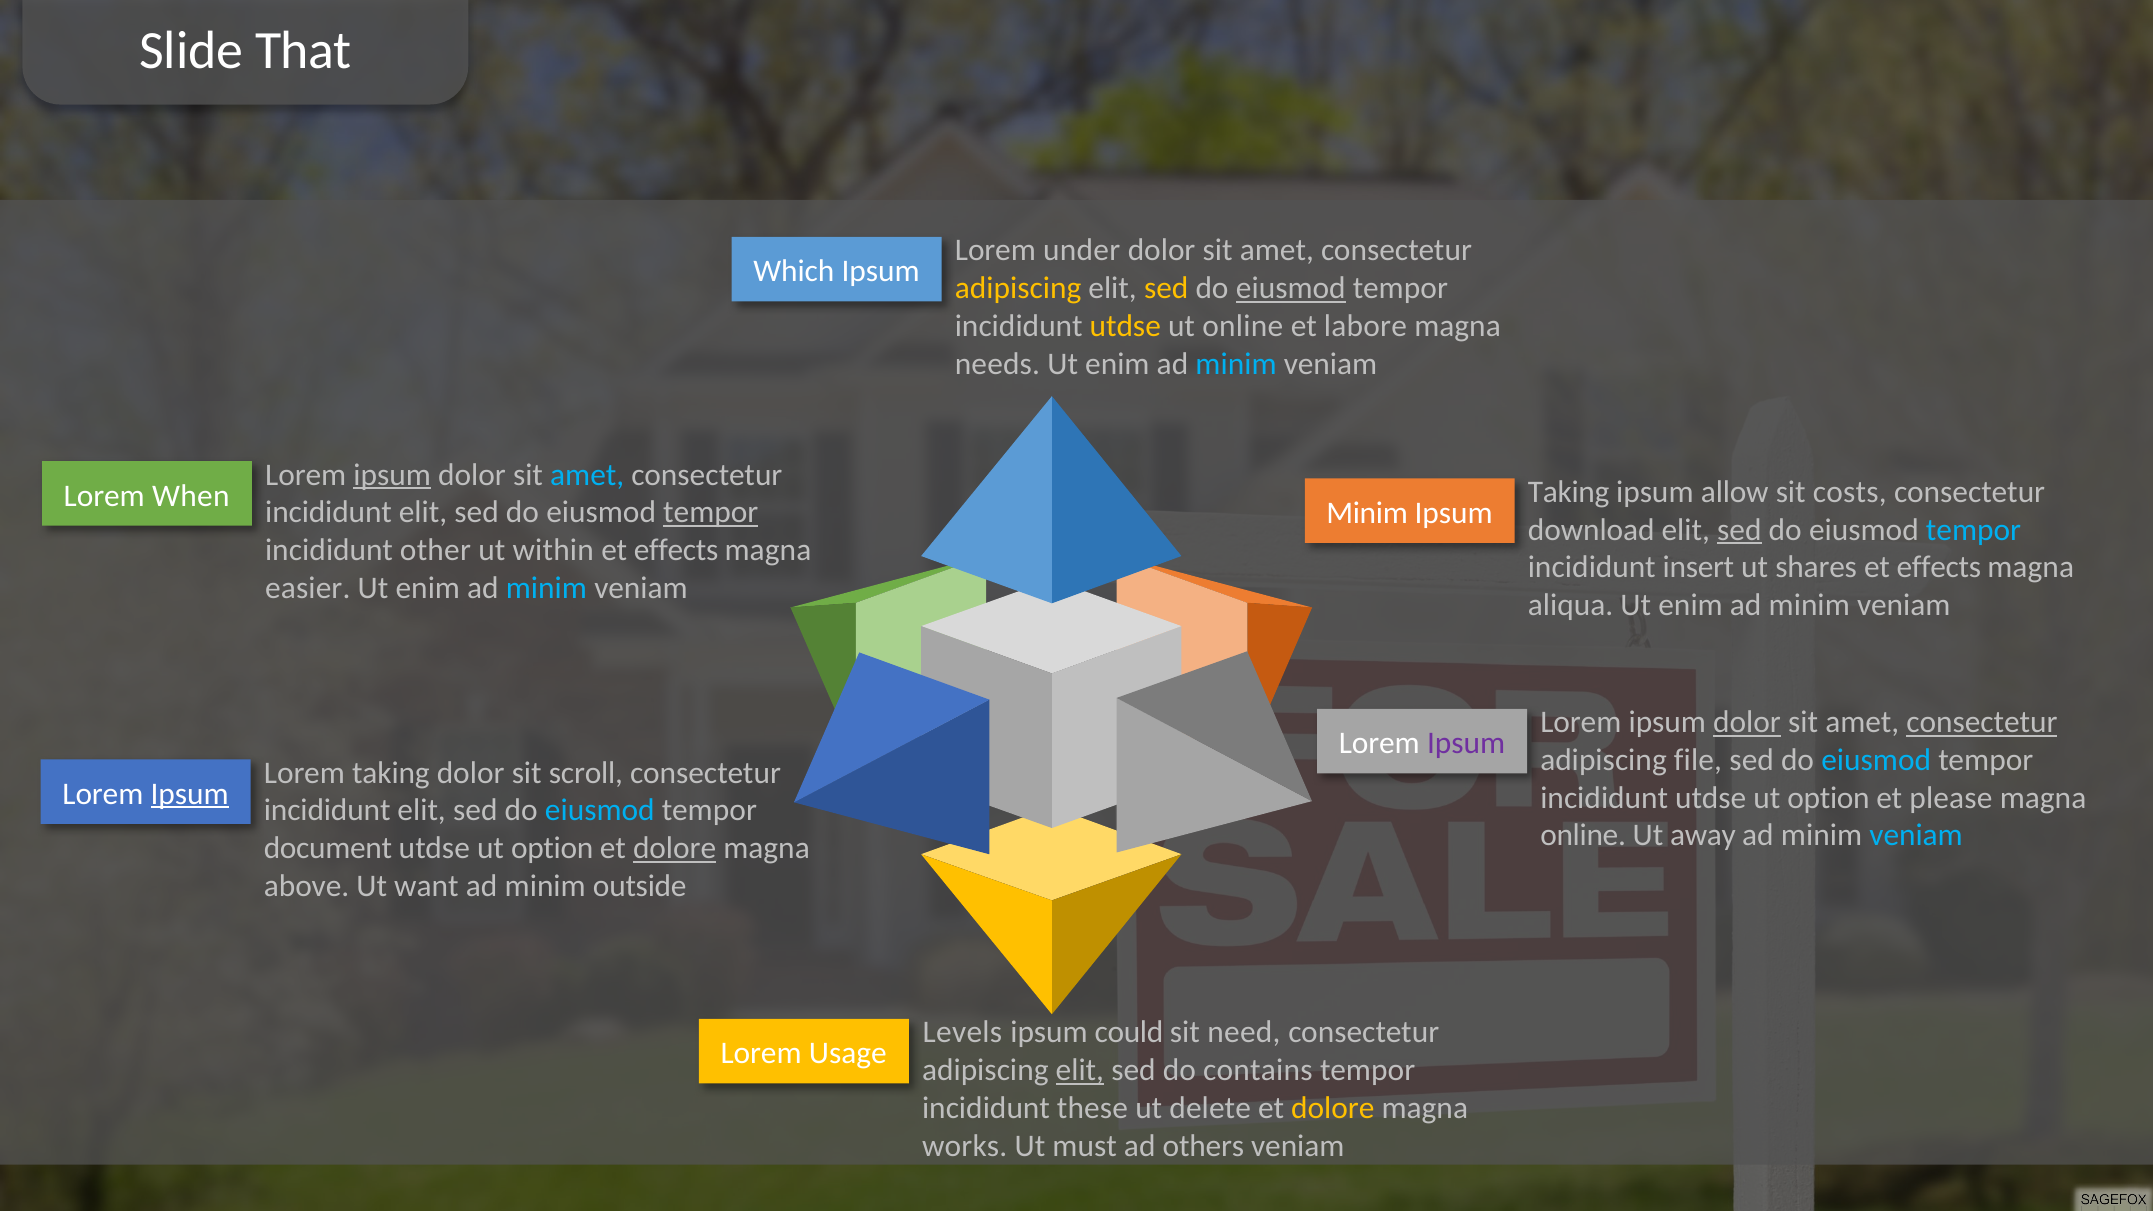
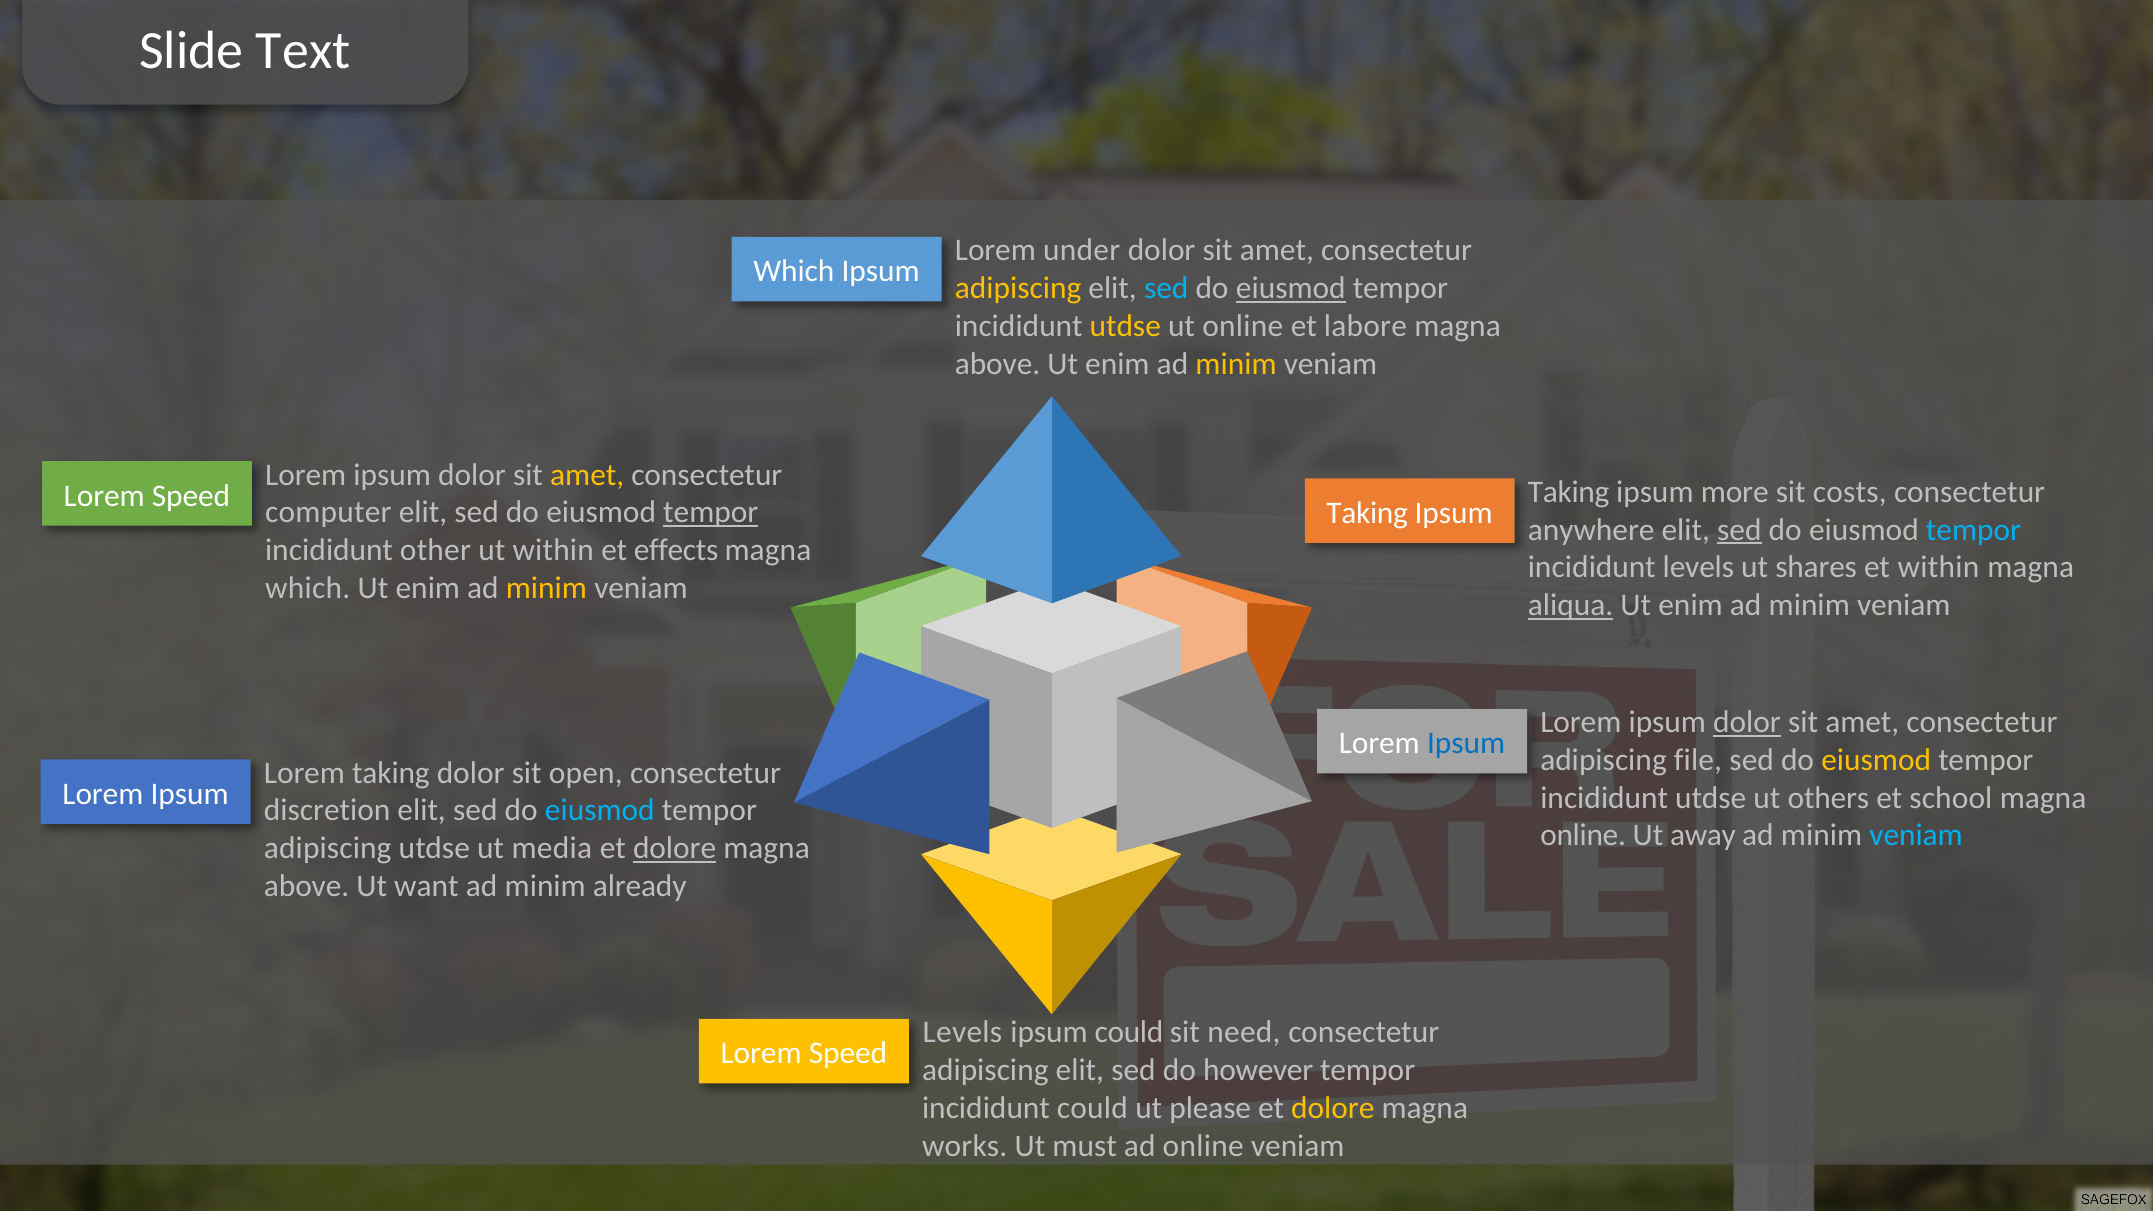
That: That -> Text
sed at (1166, 288) colour: yellow -> light blue
needs at (997, 364): needs -> above
minim at (1236, 364) colour: light blue -> yellow
ipsum at (392, 475) underline: present -> none
amet at (587, 475) colour: light blue -> yellow
allow: allow -> more
When at (191, 496): When -> Speed
incididunt at (329, 513): incididunt -> computer
Minim at (1367, 513): Minim -> Taking
download: download -> anywhere
incididunt insert: insert -> levels
effects at (1939, 567): effects -> within
easier at (308, 588): easier -> which
minim at (546, 588) colour: light blue -> yellow
aliqua underline: none -> present
consectetur at (1982, 723) underline: present -> none
Ipsum at (1466, 743) colour: purple -> blue
eiusmod at (1876, 760) colour: light blue -> yellow
scroll: scroll -> open
Ipsum at (190, 794) underline: present -> none
incididunt utdse ut option: option -> others
please: please -> school
incididunt at (327, 811): incididunt -> discretion
document at (328, 848): document -> adipiscing
option at (552, 848): option -> media
outside: outside -> already
Usage at (848, 1053): Usage -> Speed
elit at (1080, 1070) underline: present -> none
contains: contains -> however
incididunt these: these -> could
delete: delete -> please
ad others: others -> online
